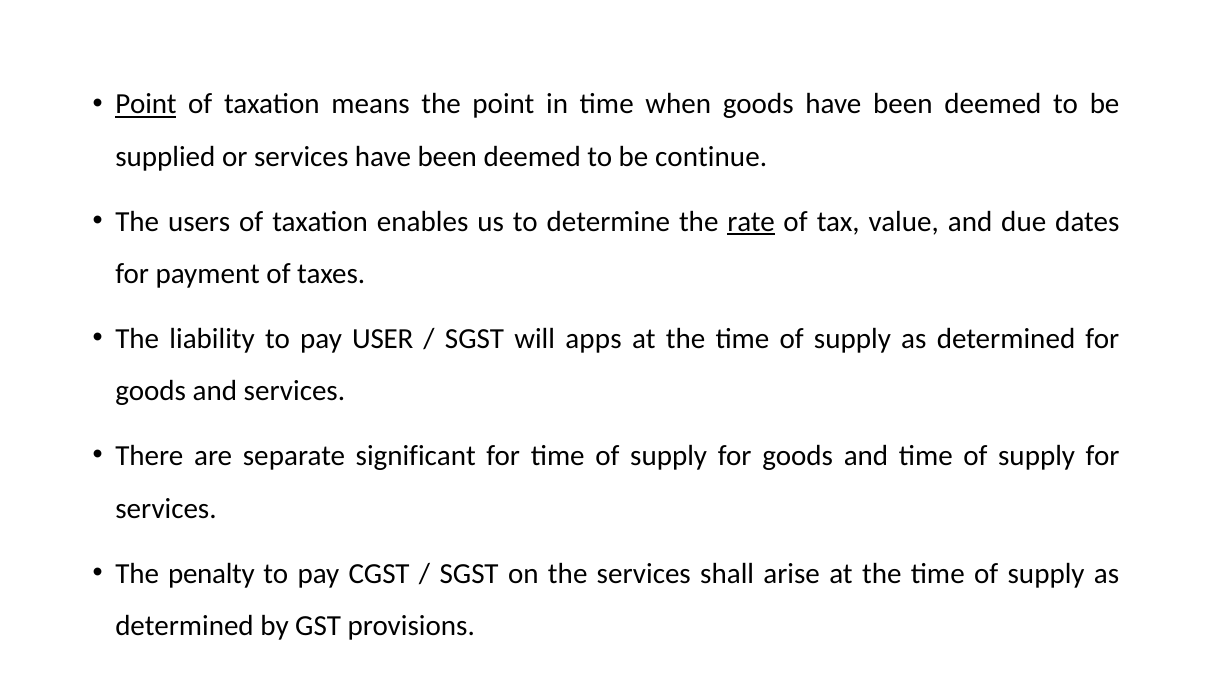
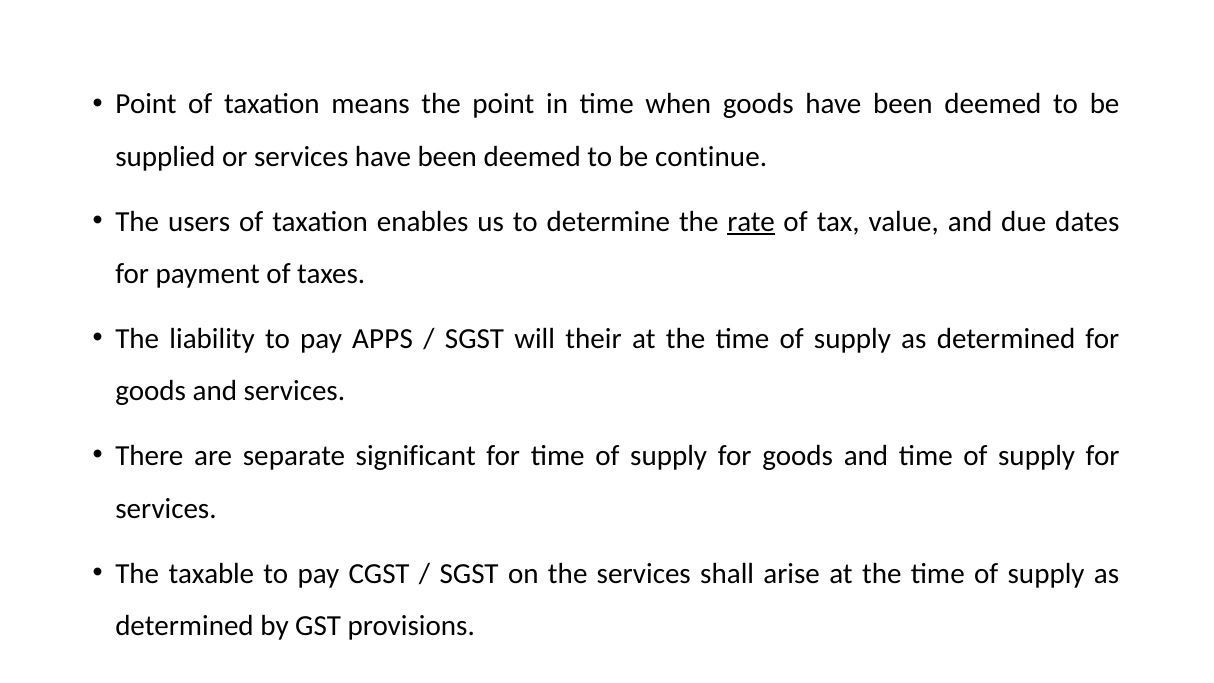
Point at (146, 104) underline: present -> none
USER: USER -> APPS
apps: apps -> their
penalty: penalty -> taxable
